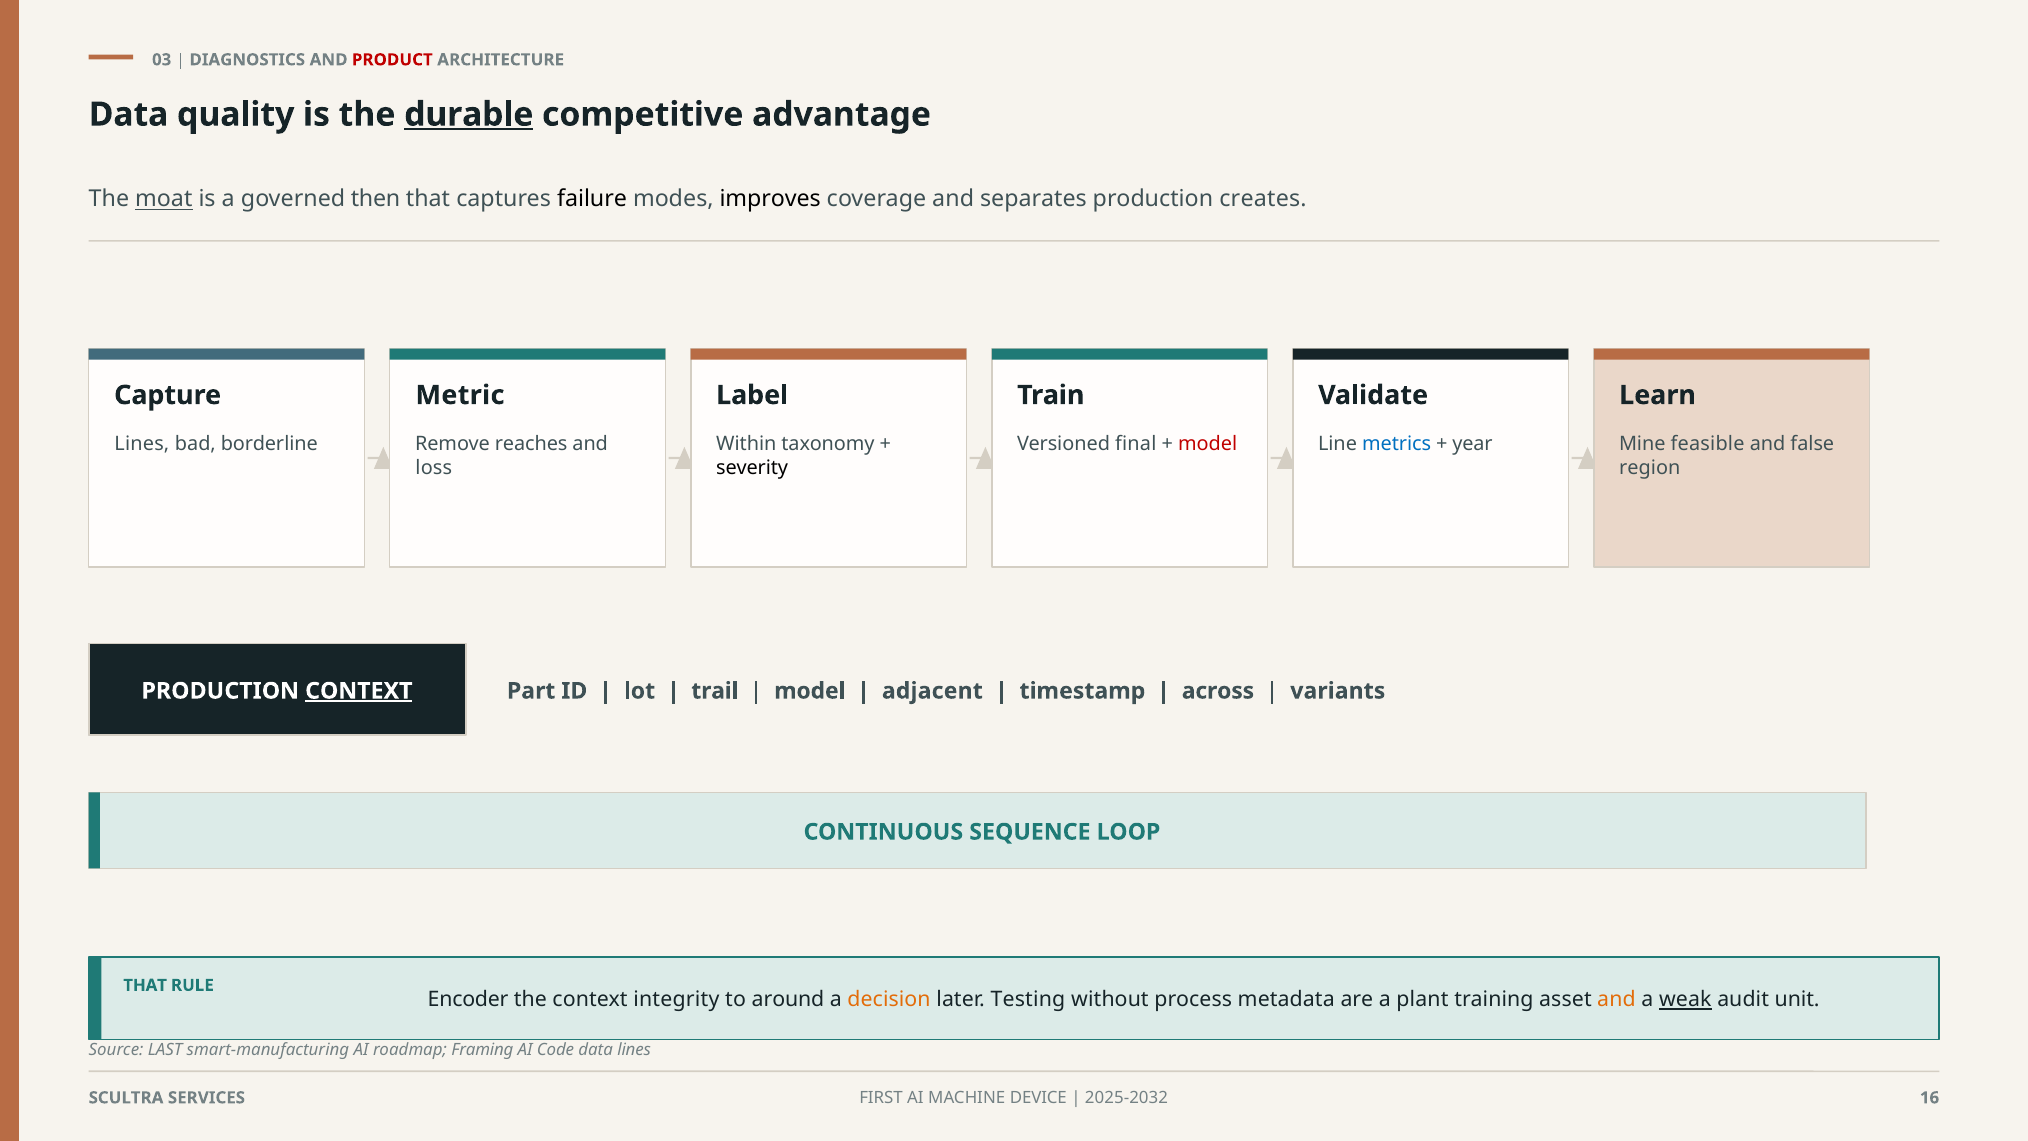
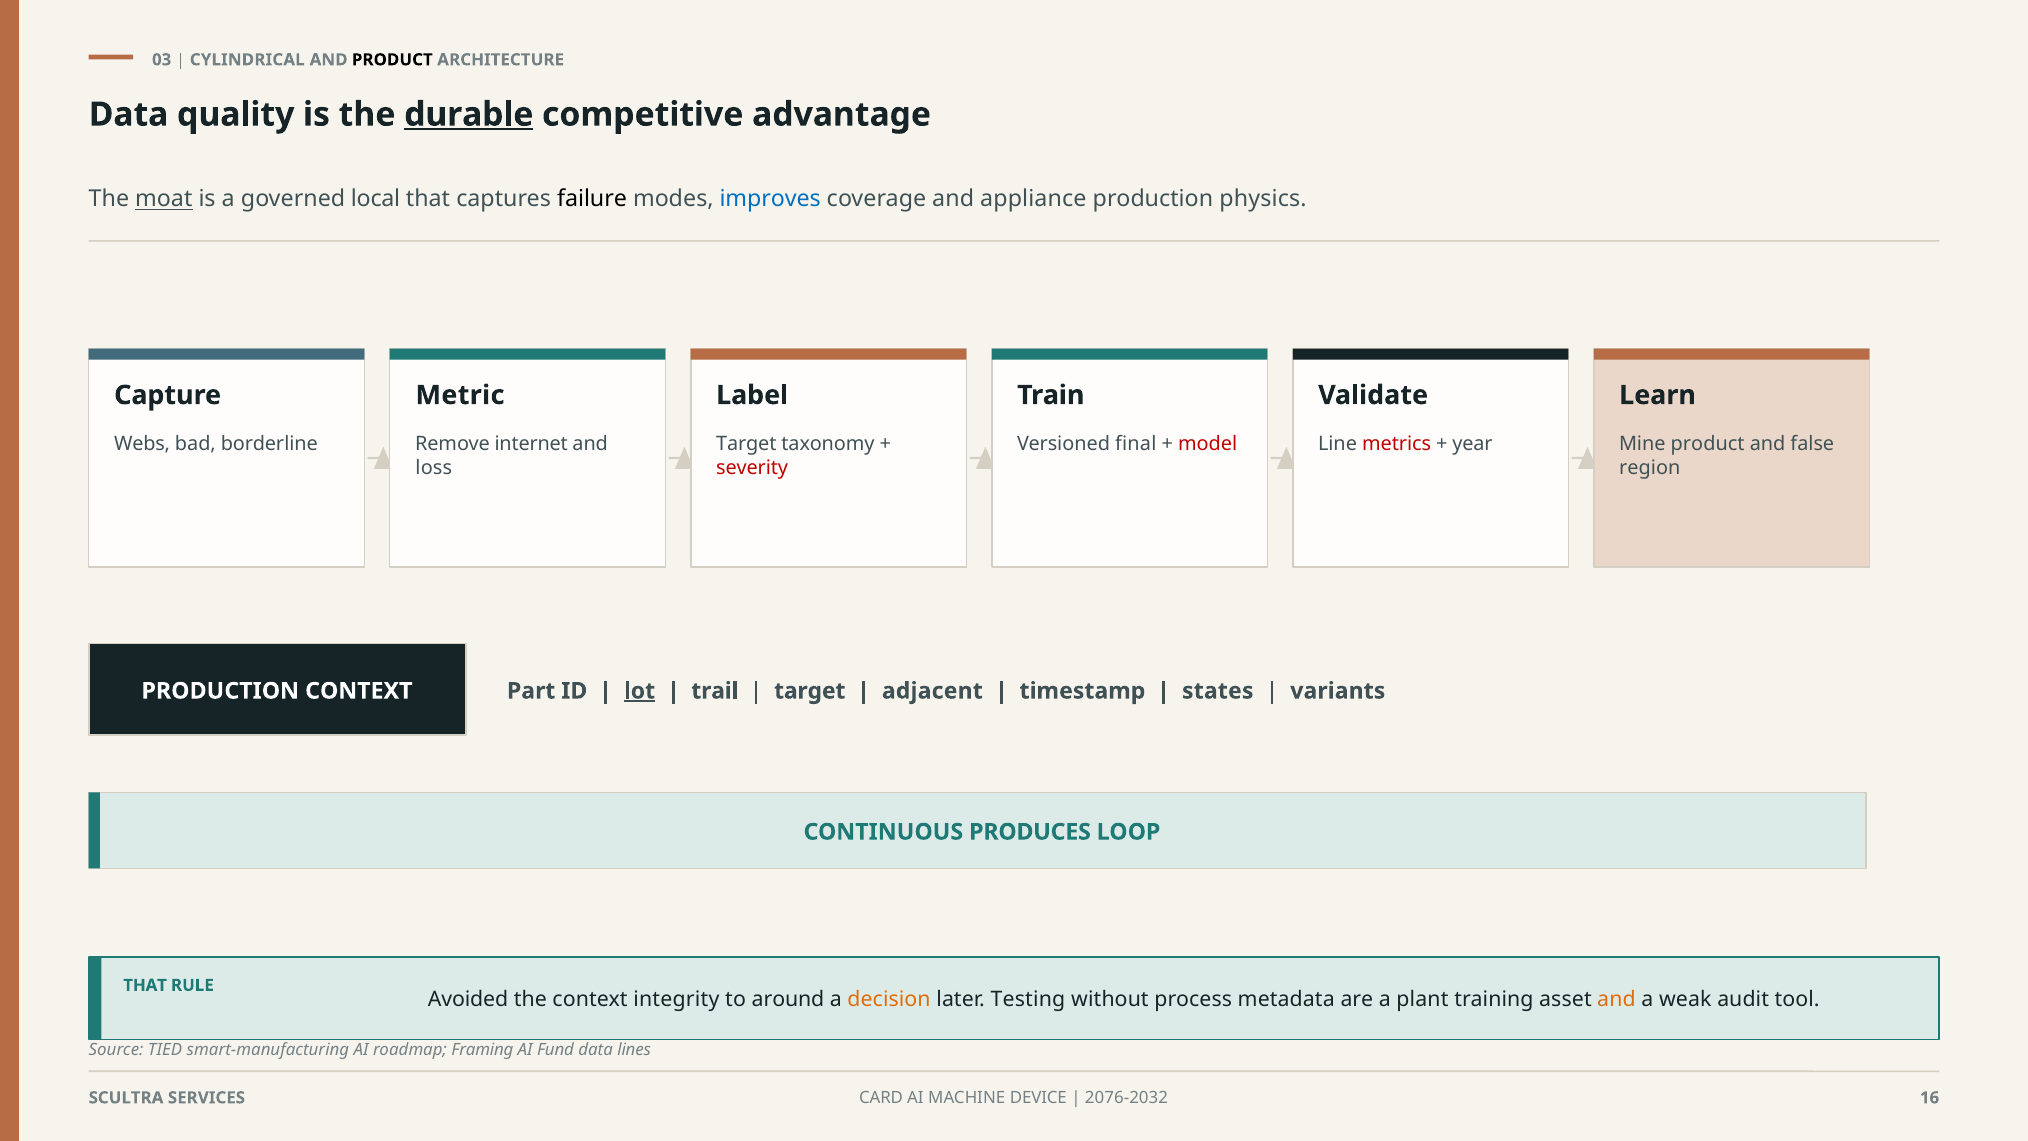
DIAGNOSTICS: DIAGNOSTICS -> CYLINDRICAL
PRODUCT at (392, 60) colour: red -> black
then: then -> local
improves colour: black -> blue
separates: separates -> appliance
creates: creates -> physics
Lines at (142, 444): Lines -> Webs
reaches: reaches -> internet
Within at (746, 444): Within -> Target
metrics colour: blue -> red
Mine feasible: feasible -> product
severity colour: black -> red
CONTEXT at (359, 691) underline: present -> none
lot underline: none -> present
model at (810, 691): model -> target
across: across -> states
SEQUENCE: SEQUENCE -> PRODUCES
Encoder: Encoder -> Avoided
weak underline: present -> none
unit: unit -> tool
LAST: LAST -> TIED
Code: Code -> Fund
FIRST: FIRST -> CARD
2025-2032: 2025-2032 -> 2076-2032
